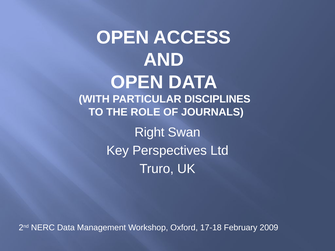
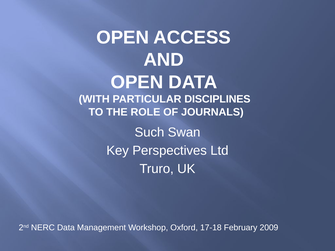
Right: Right -> Such
